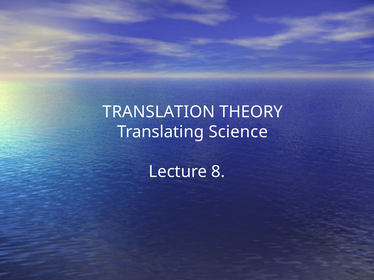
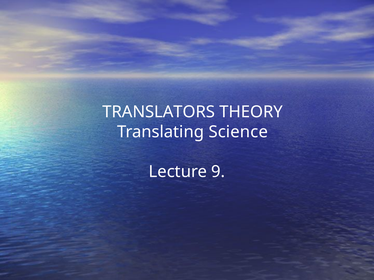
TRANSLATION: TRANSLATION -> TRANSLATORS
8: 8 -> 9
